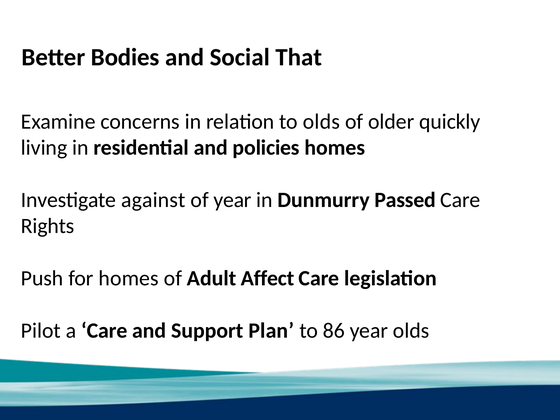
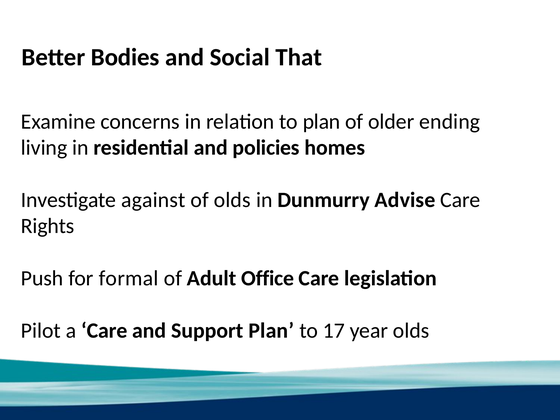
to olds: olds -> plan
quickly: quickly -> ending
of year: year -> olds
Passed: Passed -> Advise
for homes: homes -> formal
Affect: Affect -> Office
86: 86 -> 17
